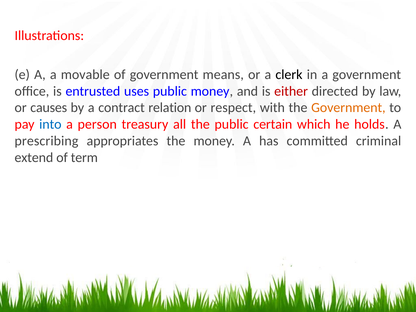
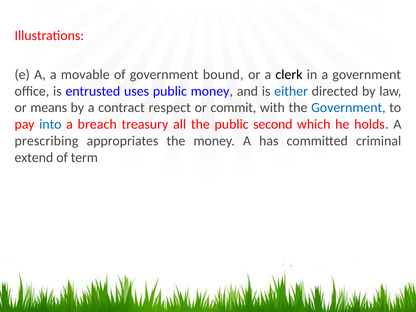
means: means -> bound
either colour: red -> blue
causes: causes -> means
relation: relation -> respect
respect: respect -> commit
Government at (348, 108) colour: orange -> blue
person: person -> breach
certain: certain -> second
